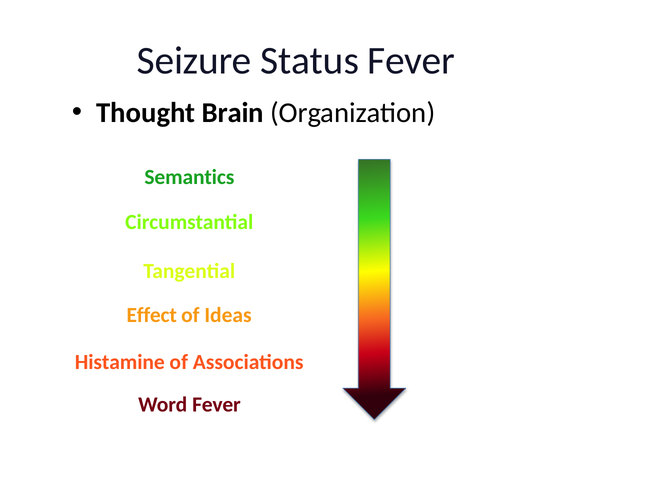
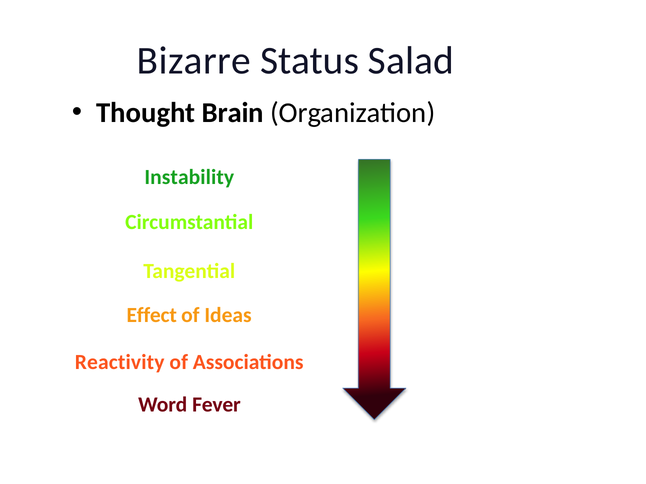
Seizure: Seizure -> Bizarre
Status Fever: Fever -> Salad
Semantics: Semantics -> Instability
Histamine: Histamine -> Reactivity
